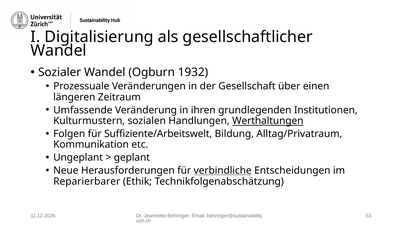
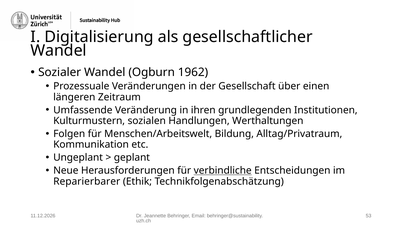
1932: 1932 -> 1962
Werthaltungen underline: present -> none
Suffiziente/Arbeitswelt: Suffiziente/Arbeitswelt -> Menschen/Arbeitswelt
